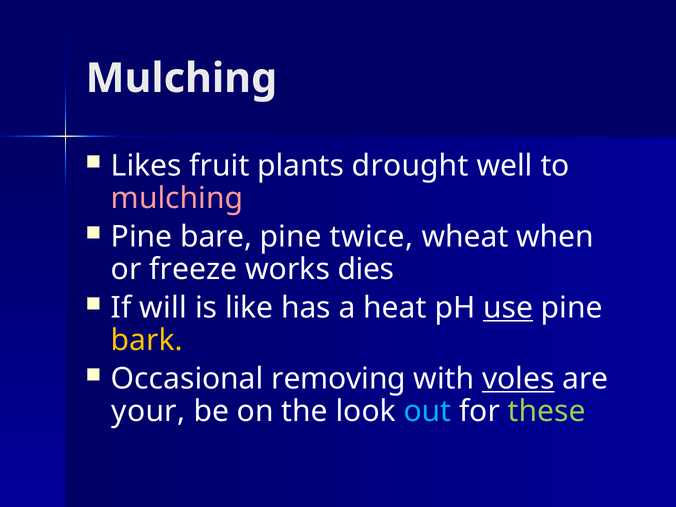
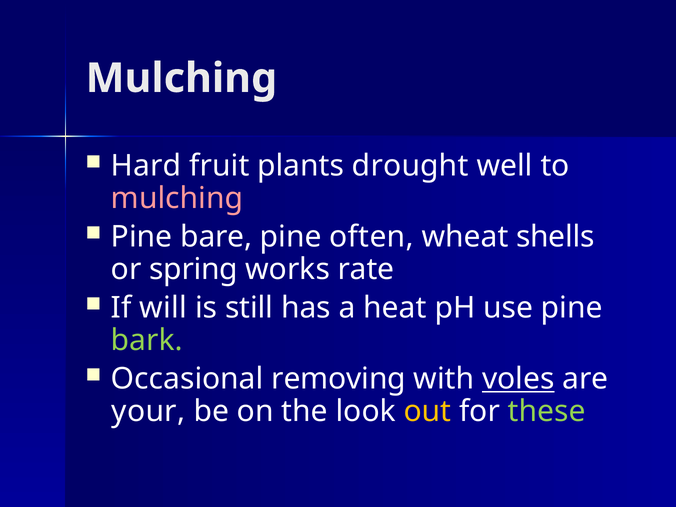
Likes: Likes -> Hard
twice: twice -> often
when: when -> shells
freeze: freeze -> spring
dies: dies -> rate
like: like -> still
use underline: present -> none
bark colour: yellow -> light green
out colour: light blue -> yellow
